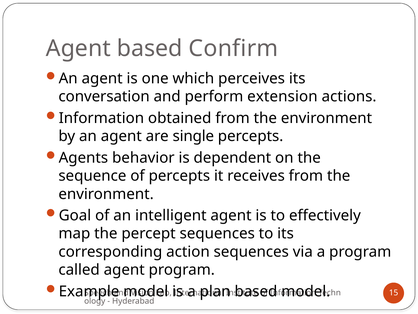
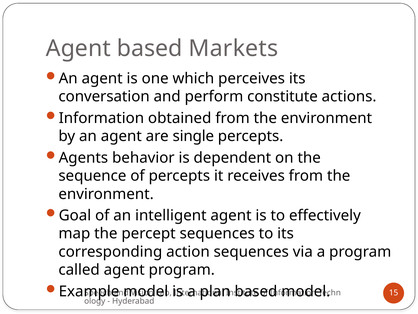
Confirm: Confirm -> Markets
extension: extension -> constitute
